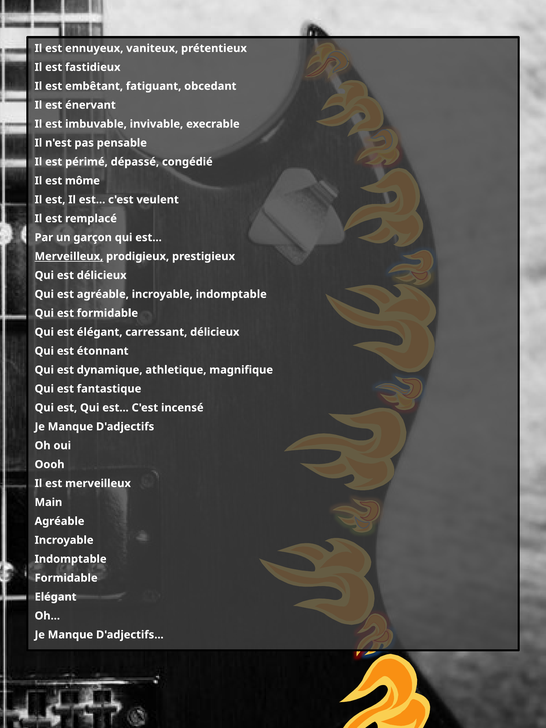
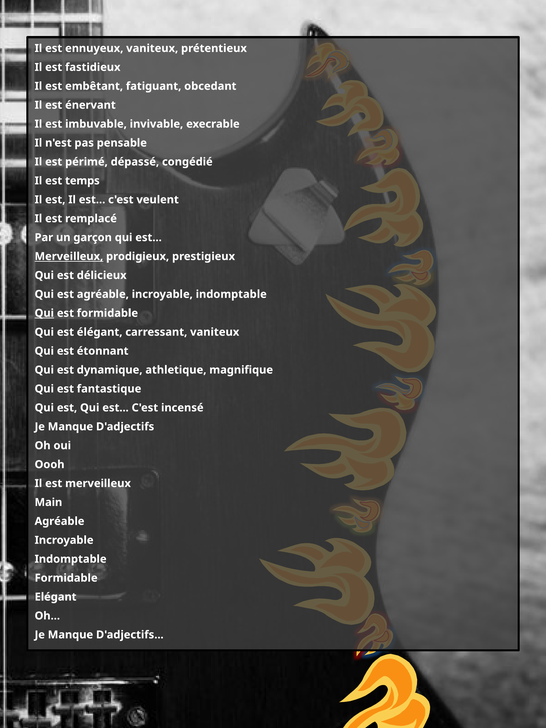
môme: môme -> temps
Qui at (44, 313) underline: none -> present
carressant délicieux: délicieux -> vaniteux
